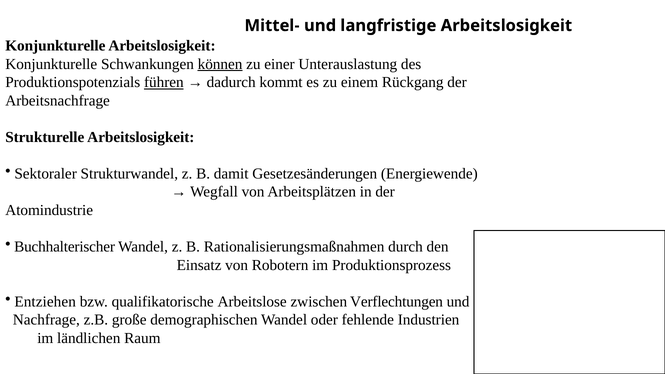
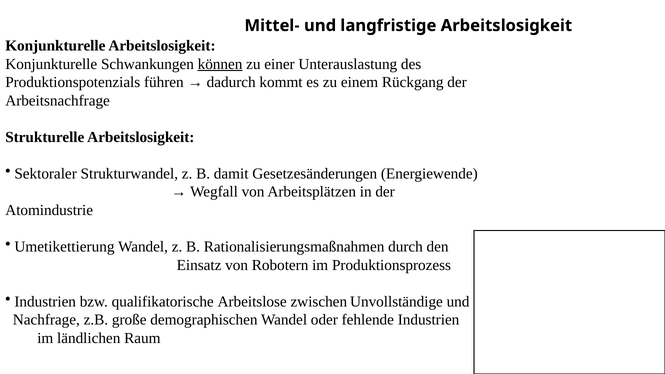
führen underline: present -> none
Buchhalterischer: Buchhalterischer -> Umetikettierung
Entziehen at (45, 302): Entziehen -> Industrien
Verflechtungen: Verflechtungen -> Unvollständige
